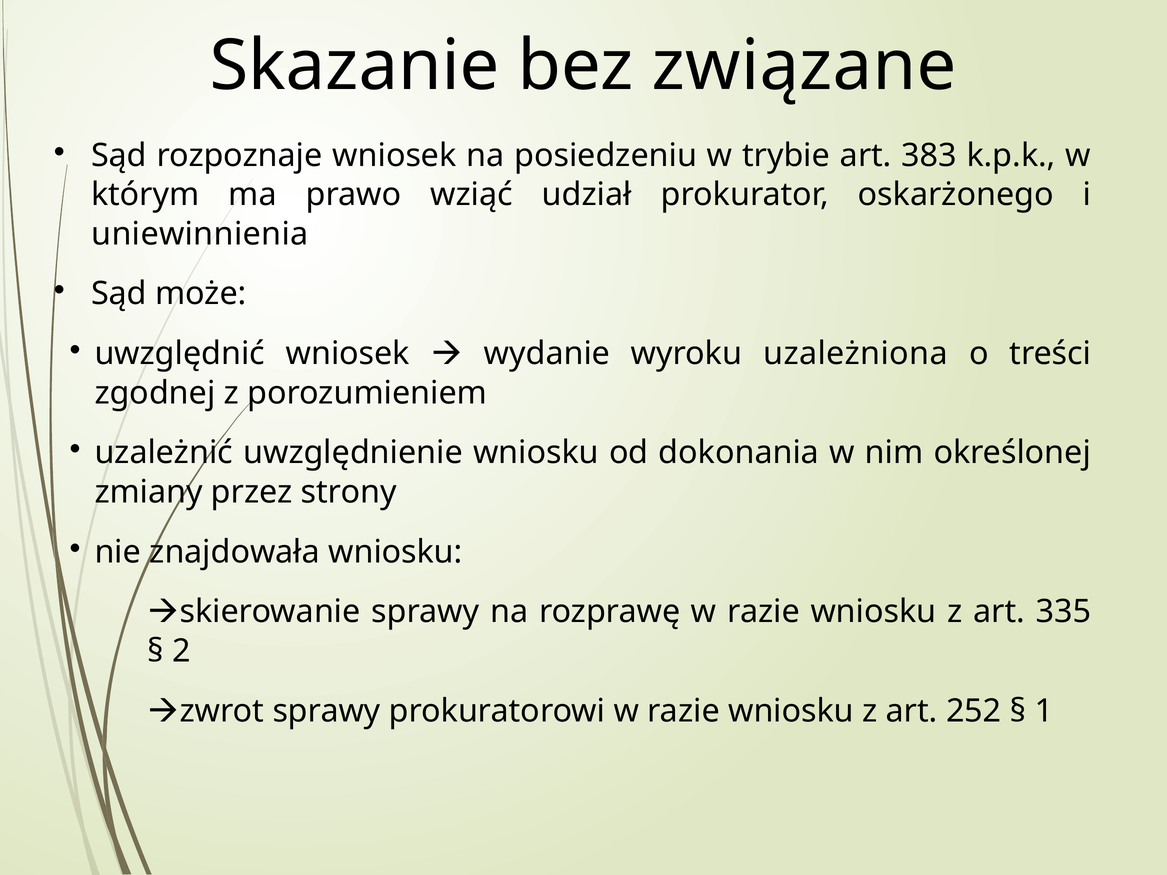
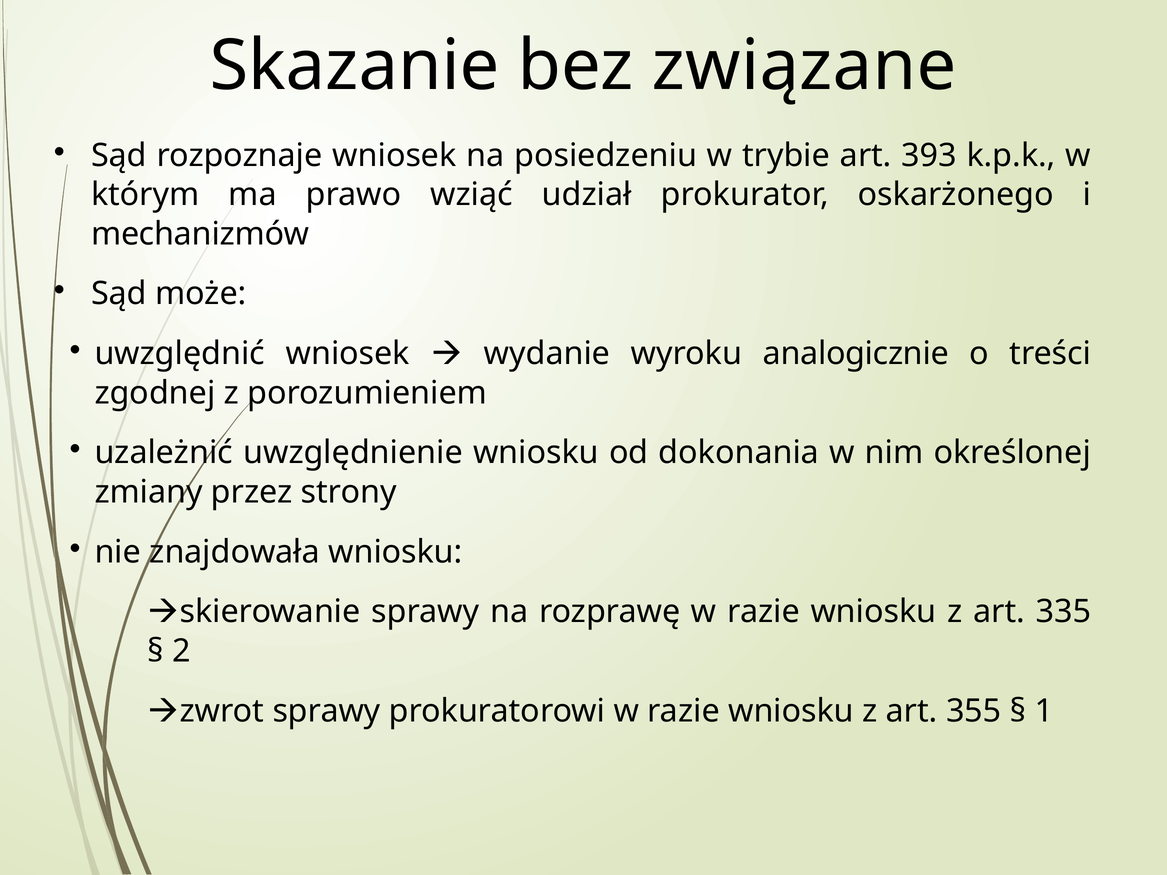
383: 383 -> 393
uniewinnienia: uniewinnienia -> mechanizmów
uzależniona: uzależniona -> analogicznie
252: 252 -> 355
